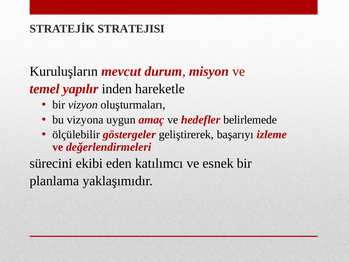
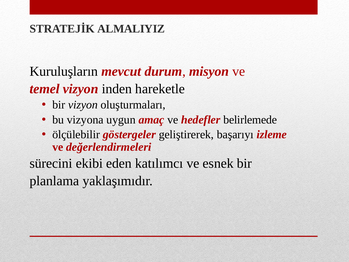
STRATEJISI: STRATEJISI -> ALMALIYIZ
temel yapılır: yapılır -> vizyon
